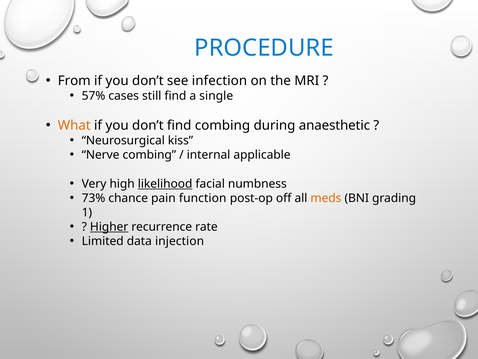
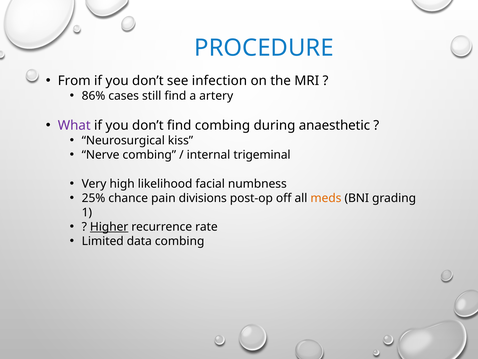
57%: 57% -> 86%
single: single -> artery
What colour: orange -> purple
applicable: applicable -> trigeminal
likelihood underline: present -> none
73%: 73% -> 25%
function: function -> divisions
data injection: injection -> combing
